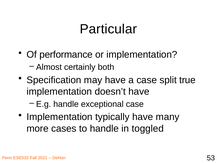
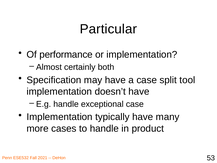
true: true -> tool
toggled: toggled -> product
